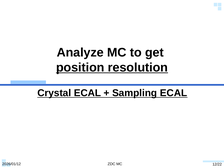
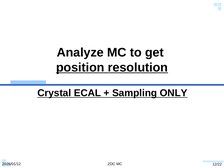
Sampling ECAL: ECAL -> ONLY
